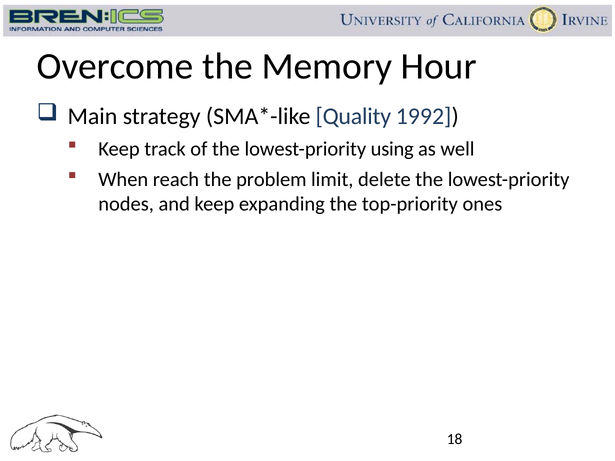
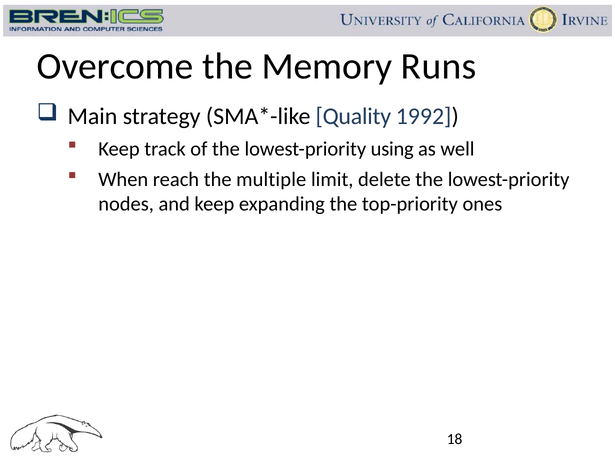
Hour: Hour -> Runs
problem: problem -> multiple
